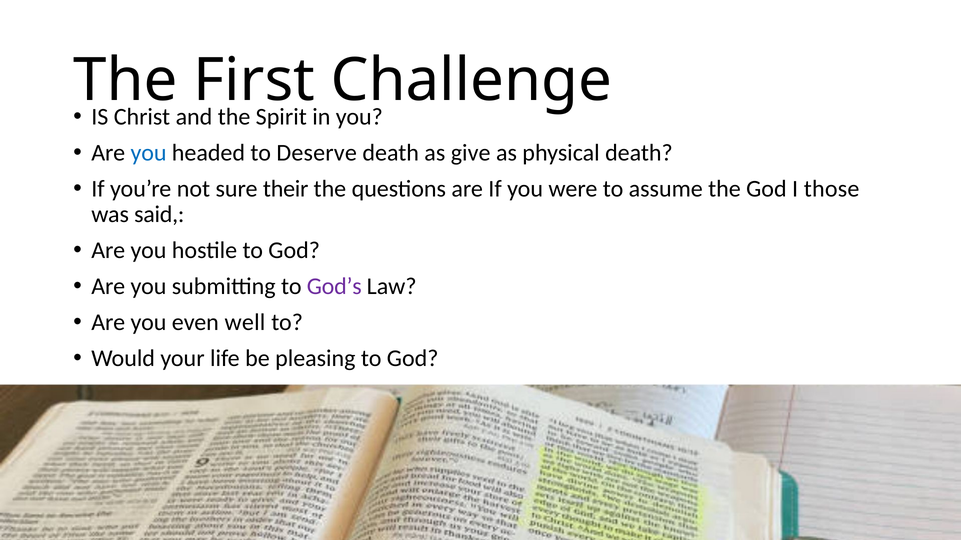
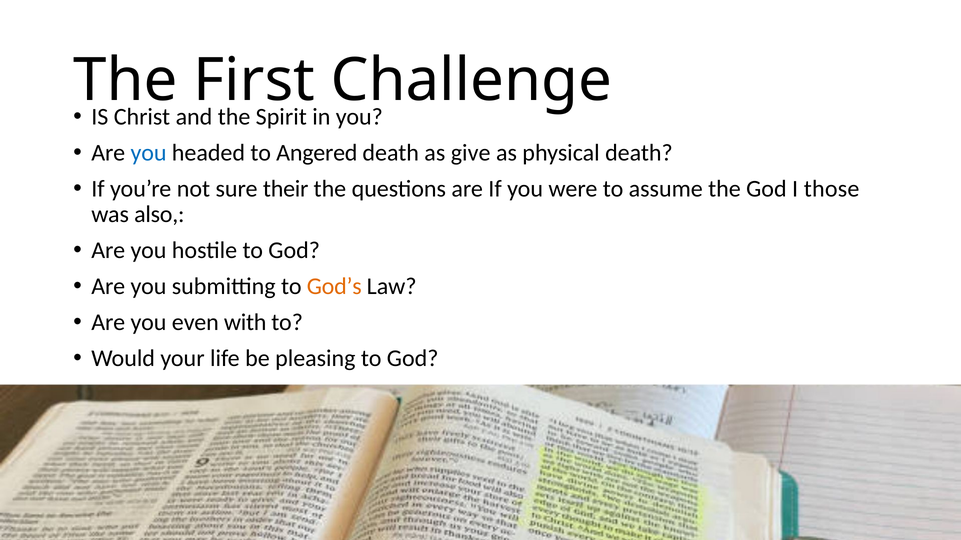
Deserve: Deserve -> Angered
said: said -> also
God’s colour: purple -> orange
well: well -> with
